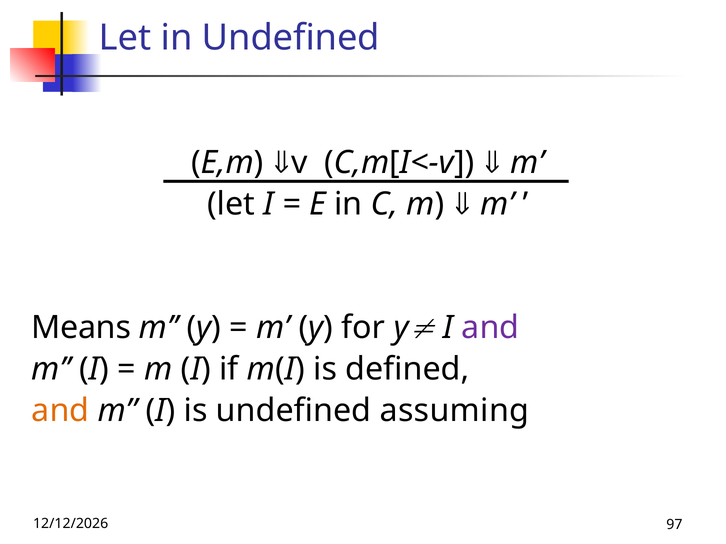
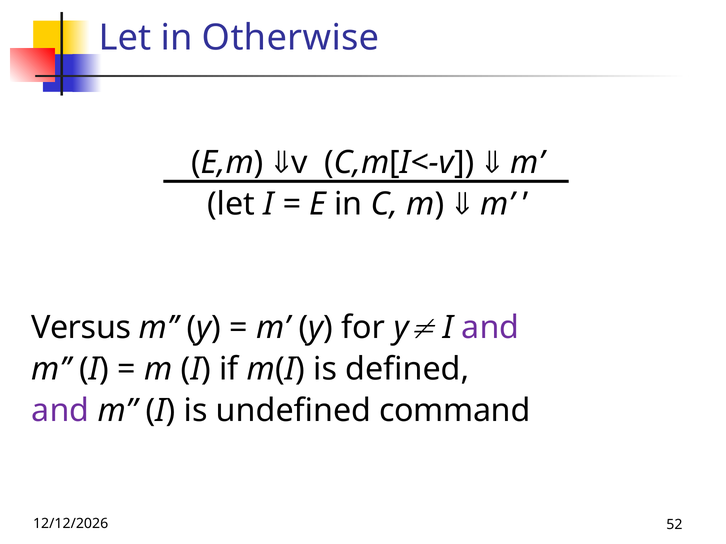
in Undefined: Undefined -> Otherwise
Means: Means -> Versus
and at (60, 411) colour: orange -> purple
assuming: assuming -> command
97: 97 -> 52
